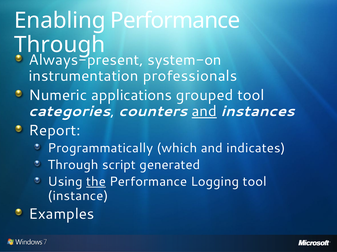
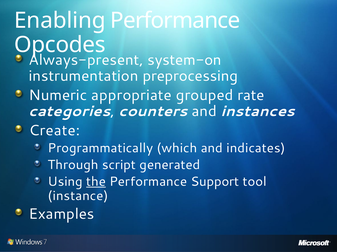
Through at (60, 45): Through -> Opcodes
professionals: professionals -> preprocessing
applications: applications -> appropriate
grouped tool: tool -> rate
and at (204, 112) underline: present -> none
Report: Report -> Create
Logging: Logging -> Support
